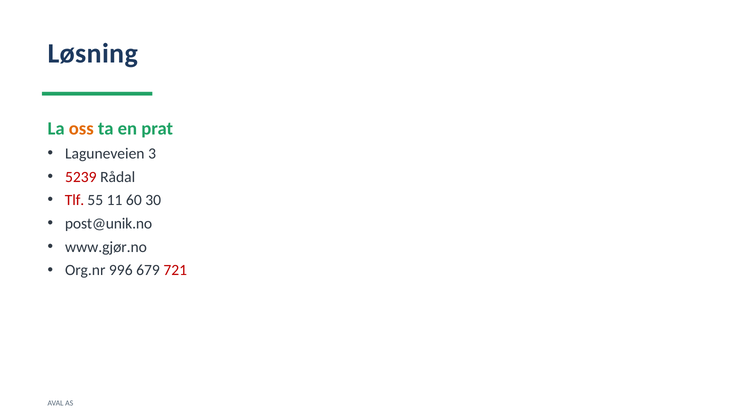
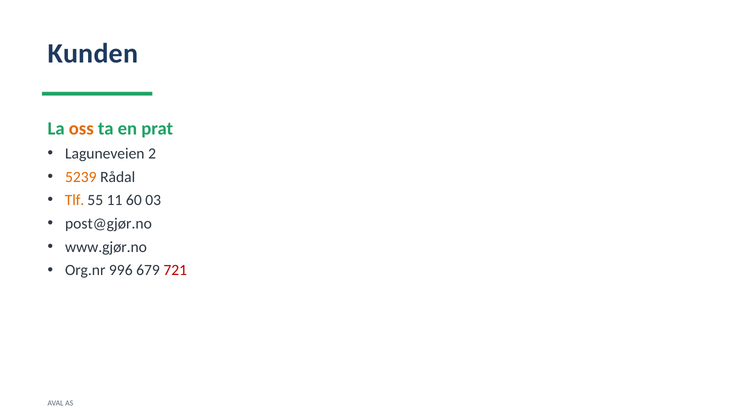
Løsning: Løsning -> Kunden
3: 3 -> 2
5239 colour: red -> orange
Tlf colour: red -> orange
30: 30 -> 03
post@unik.no: post@unik.no -> post@gjør.no
